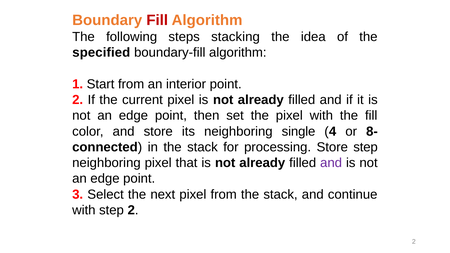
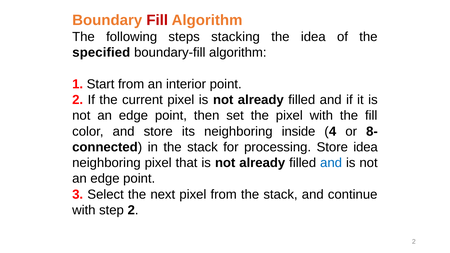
single: single -> inside
Store step: step -> idea
and at (331, 163) colour: purple -> blue
